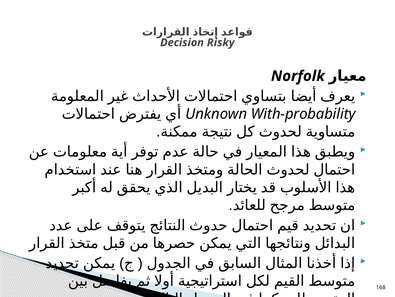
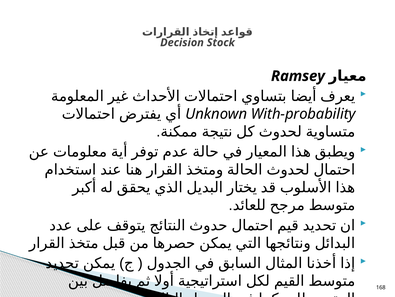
Risky: Risky -> Stock
Norfolk: Norfolk -> Ramsey
